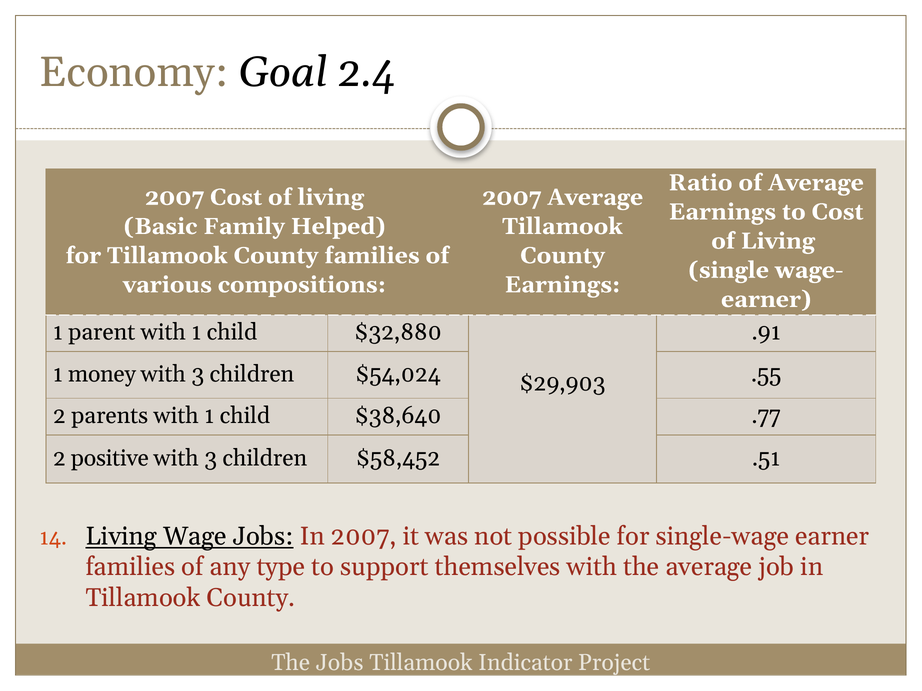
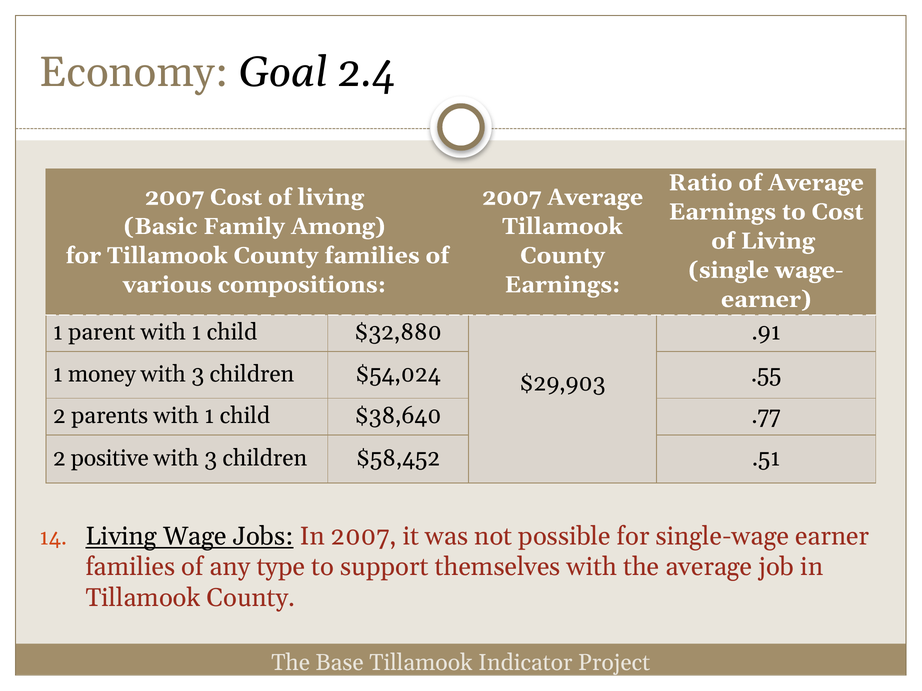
Helped: Helped -> Among
The Jobs: Jobs -> Base
